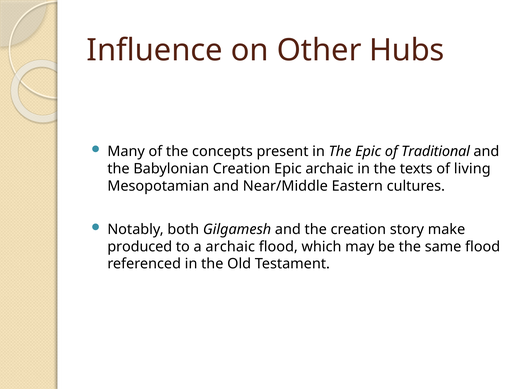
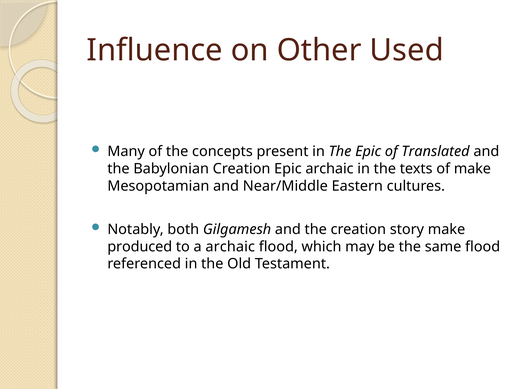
Hubs: Hubs -> Used
Traditional: Traditional -> Translated
of living: living -> make
